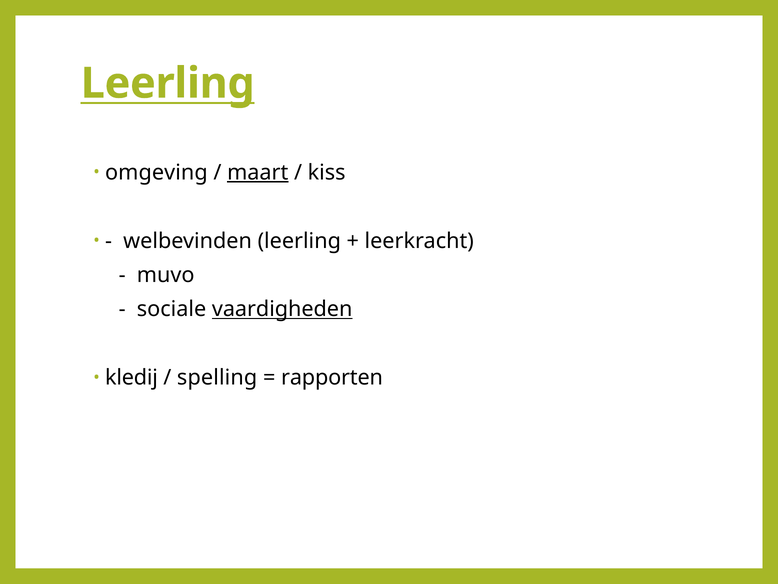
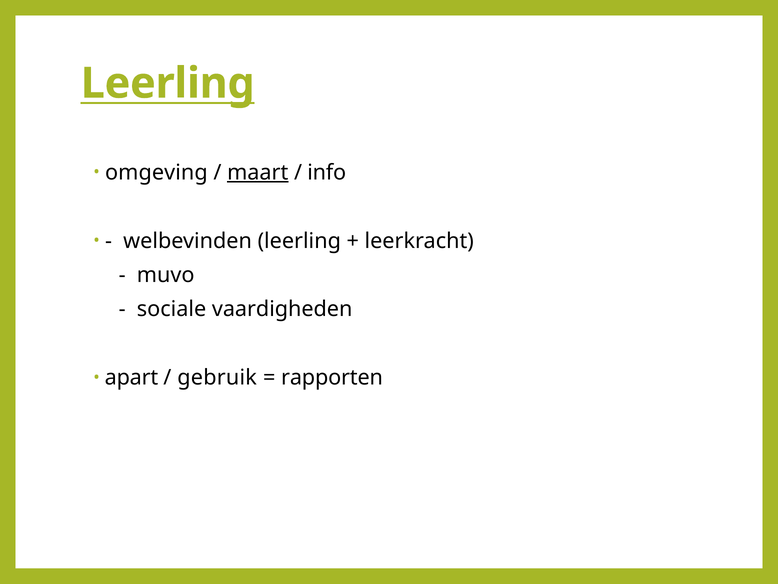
kiss: kiss -> info
vaardigheden underline: present -> none
kledij: kledij -> apart
spelling: spelling -> gebruik
